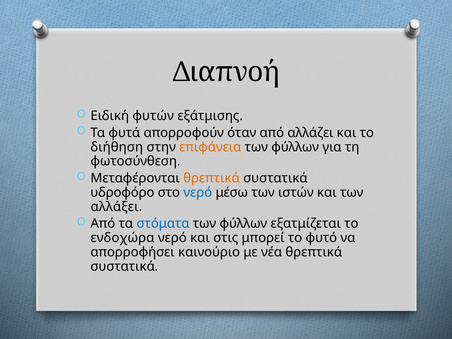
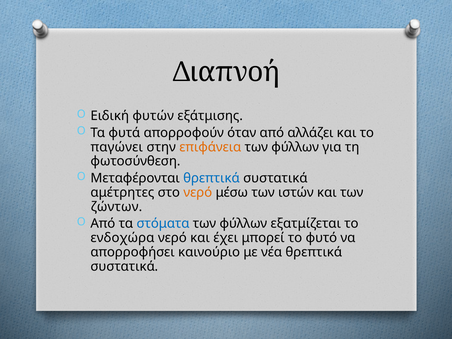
διήθηση: διήθηση -> παγώνει
θρεπτικά at (211, 178) colour: orange -> blue
υδροφόρο: υδροφόρο -> αμέτρητες
νερό at (198, 192) colour: blue -> orange
αλλάξει: αλλάξει -> ζώντων
στις: στις -> έχει
